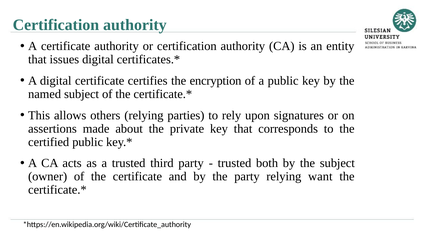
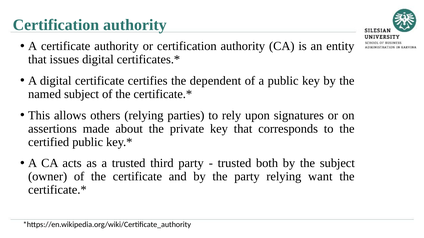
encryption: encryption -> dependent
